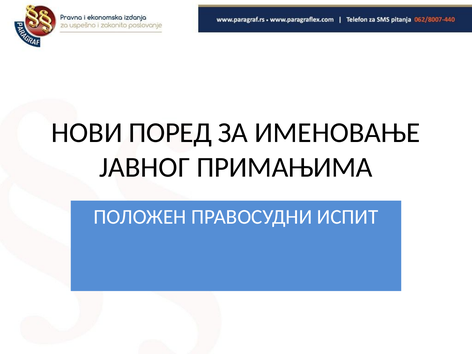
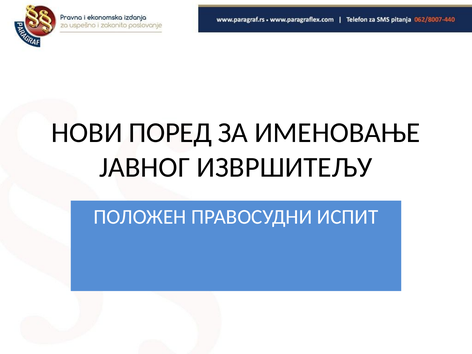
ПРИМАЊИМА: ПРИМАЊИМА -> ИЗВРШИТЕЉУ
